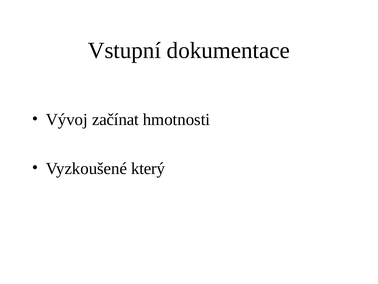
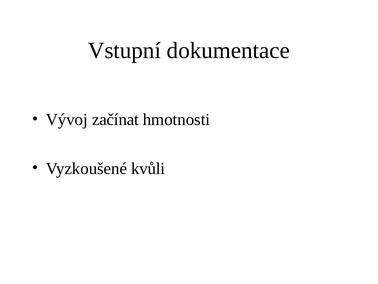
který: který -> kvůli
